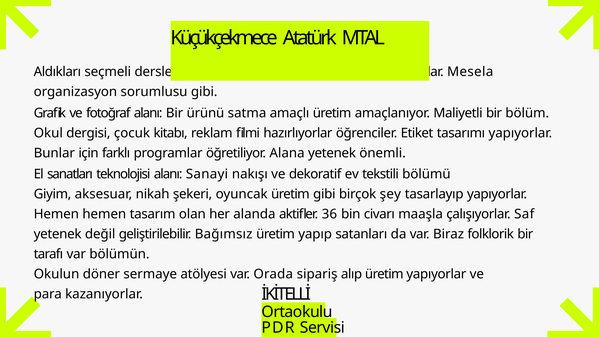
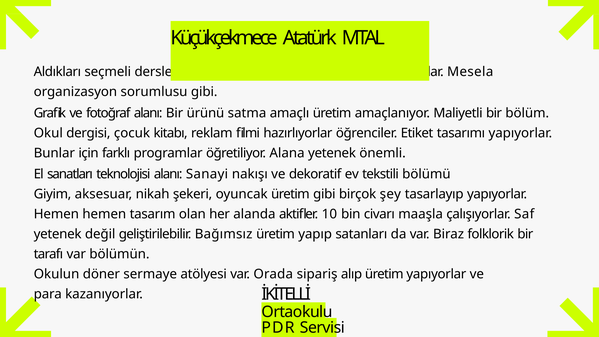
36: 36 -> 10
